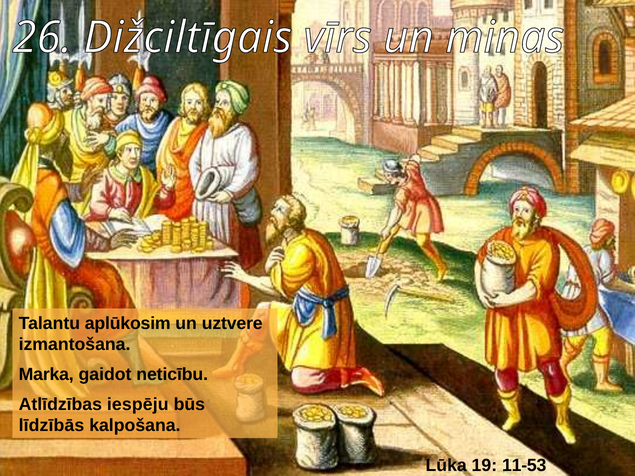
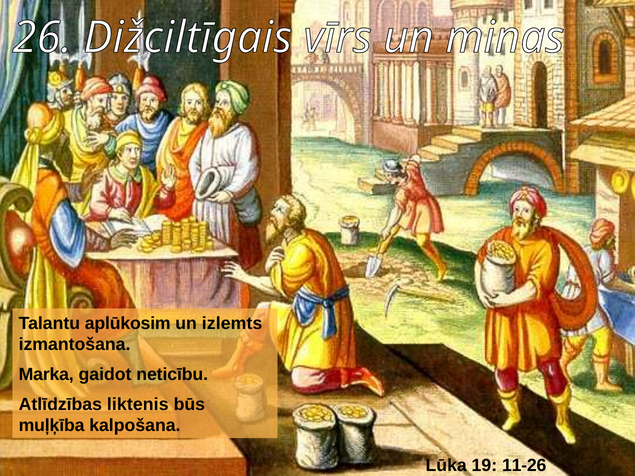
uztvere: uztvere -> izlemts
iespēju: iespēju -> liktenis
līdzībās: līdzībās -> muļķība
11-53: 11-53 -> 11-26
